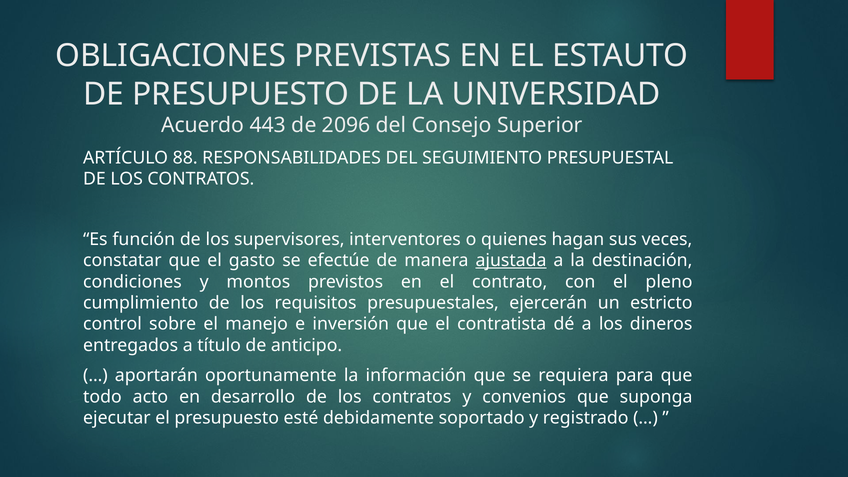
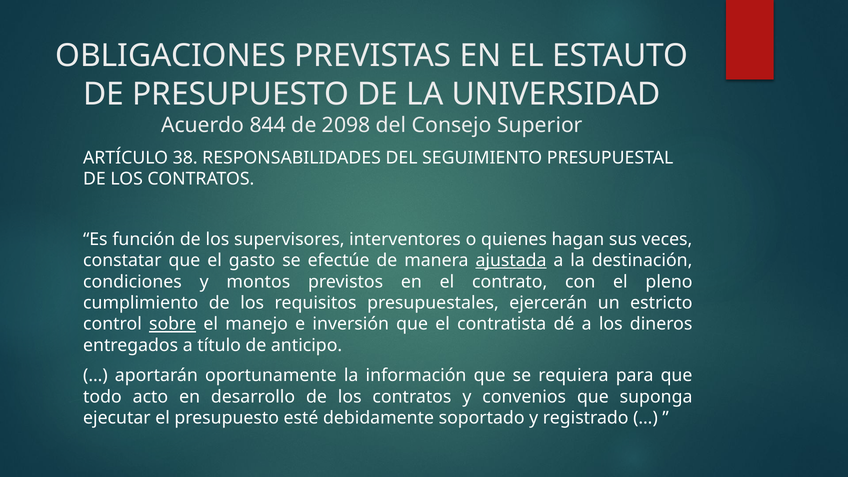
443: 443 -> 844
2096: 2096 -> 2098
88: 88 -> 38
sobre underline: none -> present
